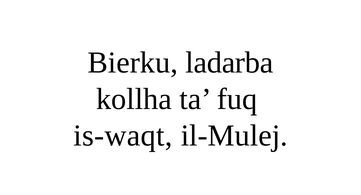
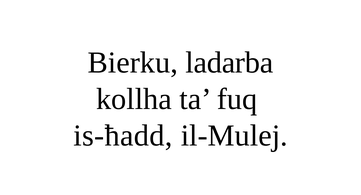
is-waqt: is-waqt -> is-ħadd
